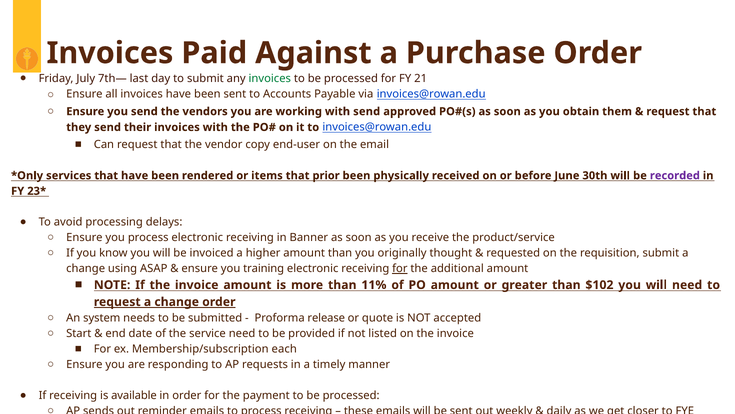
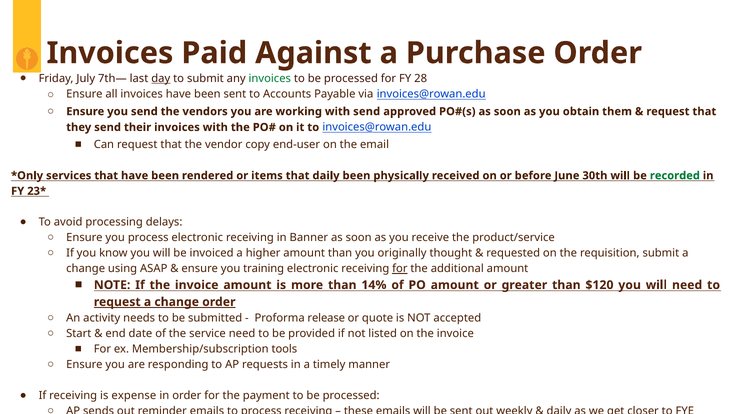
day underline: none -> present
21: 21 -> 28
that prior: prior -> daily
recorded colour: purple -> green
11%: 11% -> 14%
$102: $102 -> $120
system: system -> activity
each: each -> tools
available: available -> expense
